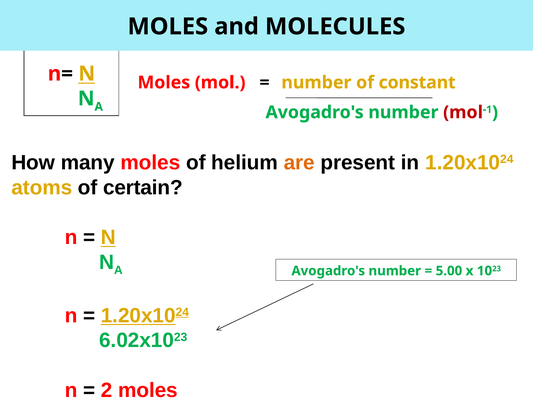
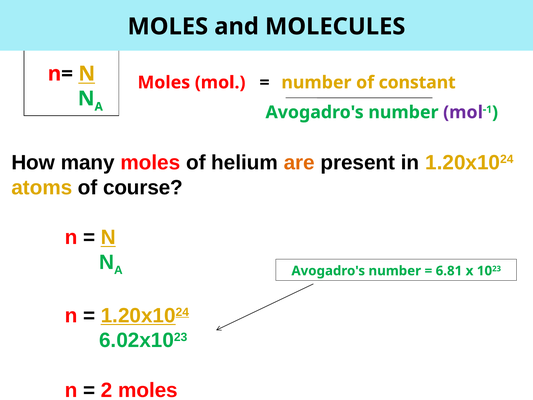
mol at (463, 112) colour: red -> purple
certain: certain -> course
5.00: 5.00 -> 6.81
